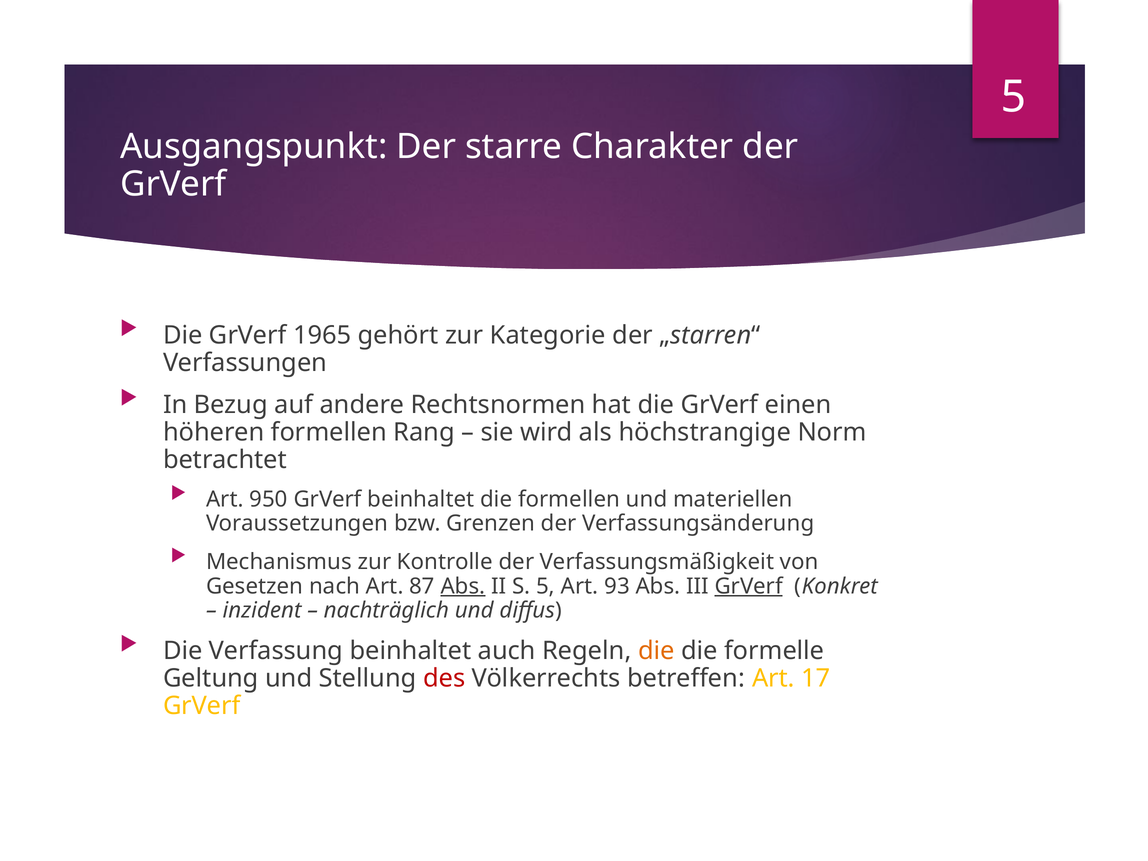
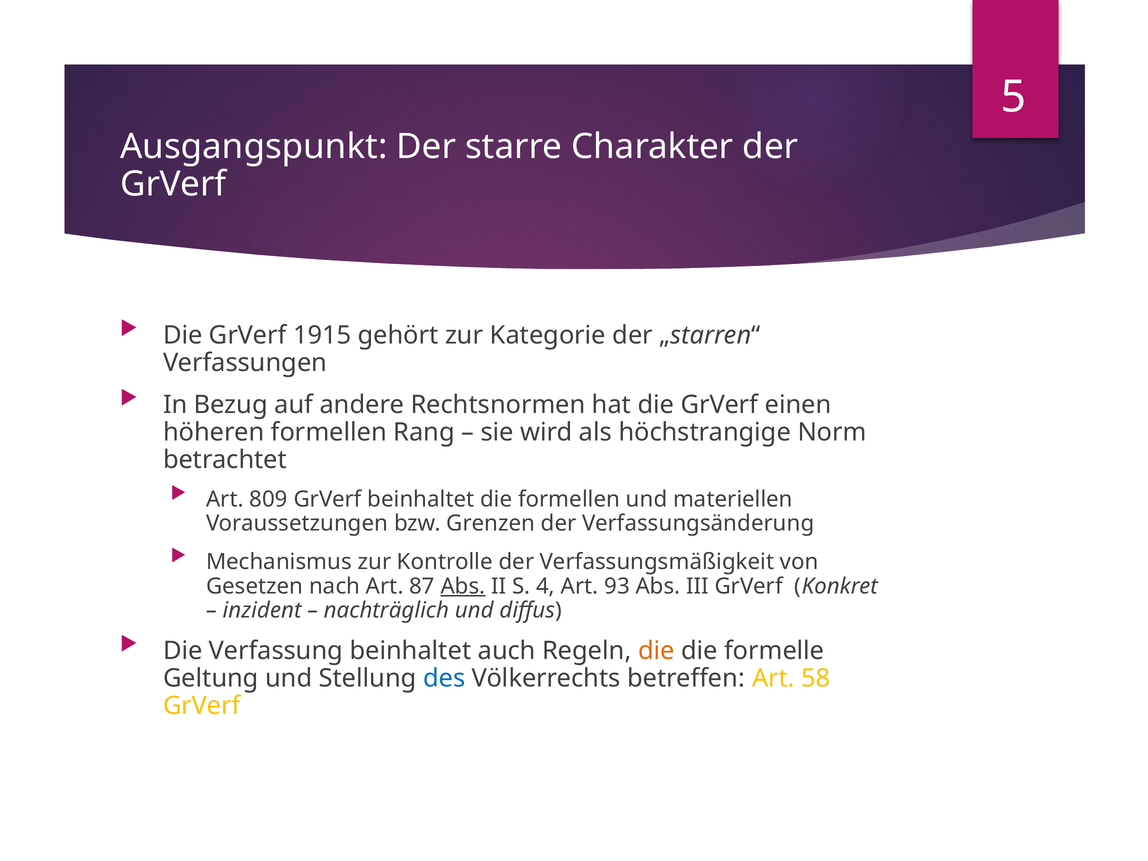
1965: 1965 -> 1915
950: 950 -> 809
S 5: 5 -> 4
GrVerf at (749, 586) underline: present -> none
des colour: red -> blue
17: 17 -> 58
